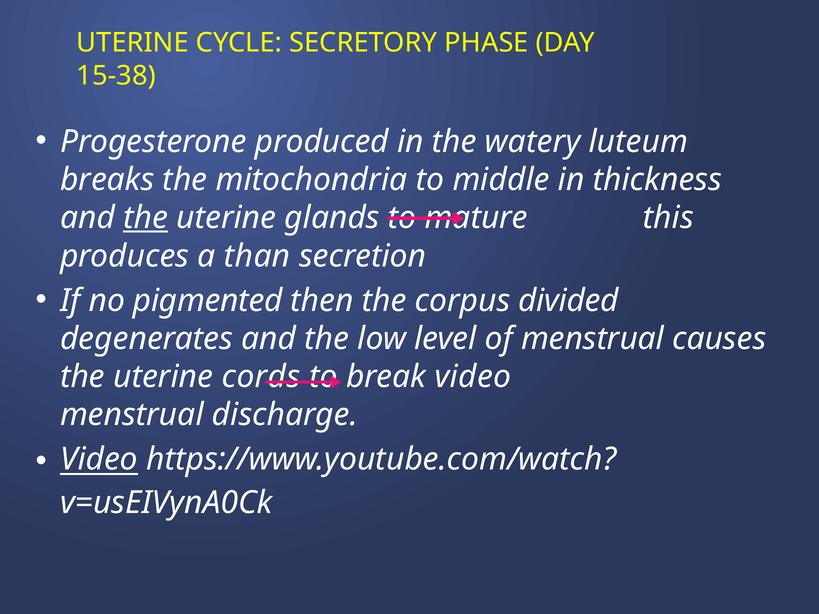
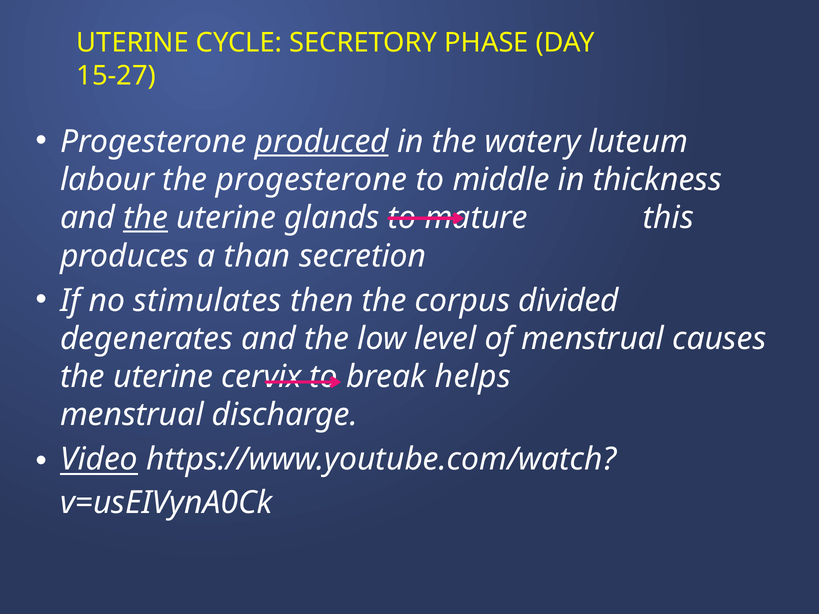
15-38: 15-38 -> 15-27
produced underline: none -> present
breaks: breaks -> labour
the mitochondria: mitochondria -> progesterone
pigmented: pigmented -> stimulates
cords: cords -> cervix
break video: video -> helps
